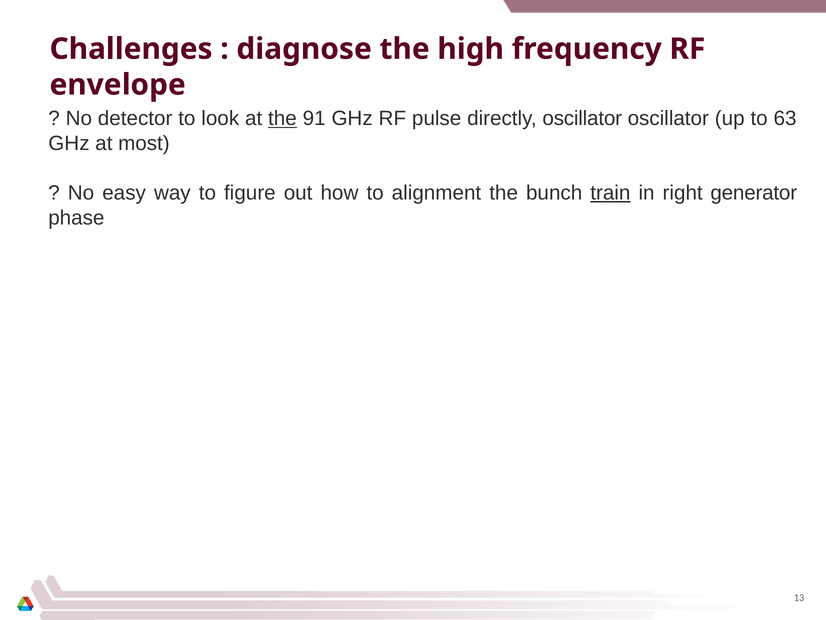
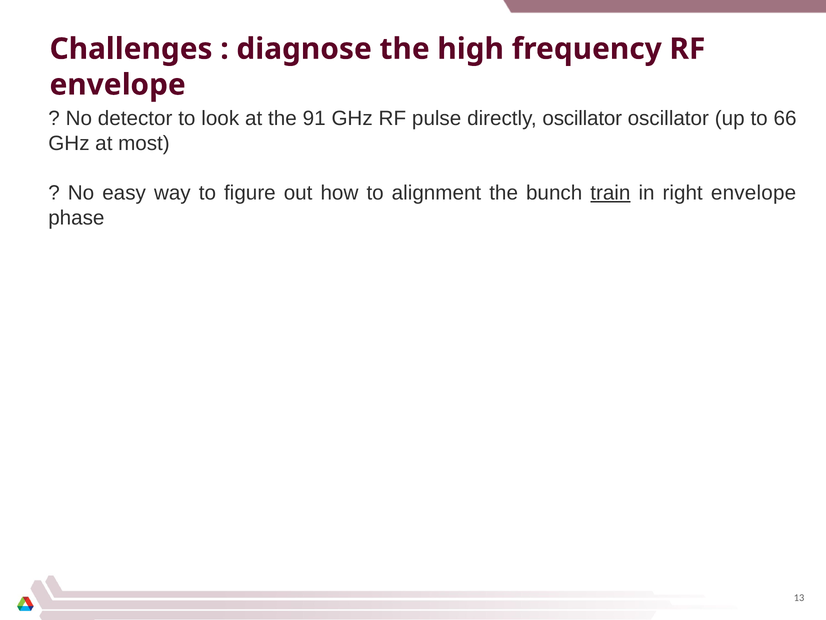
the at (282, 118) underline: present -> none
63: 63 -> 66
right generator: generator -> envelope
